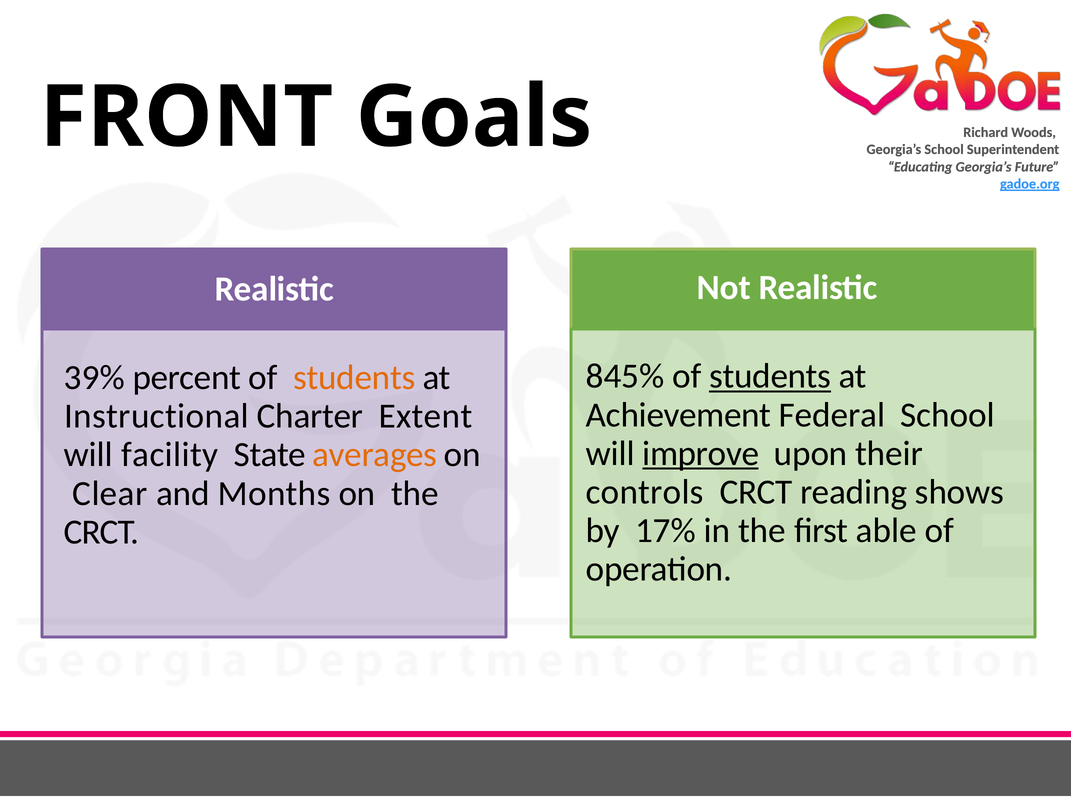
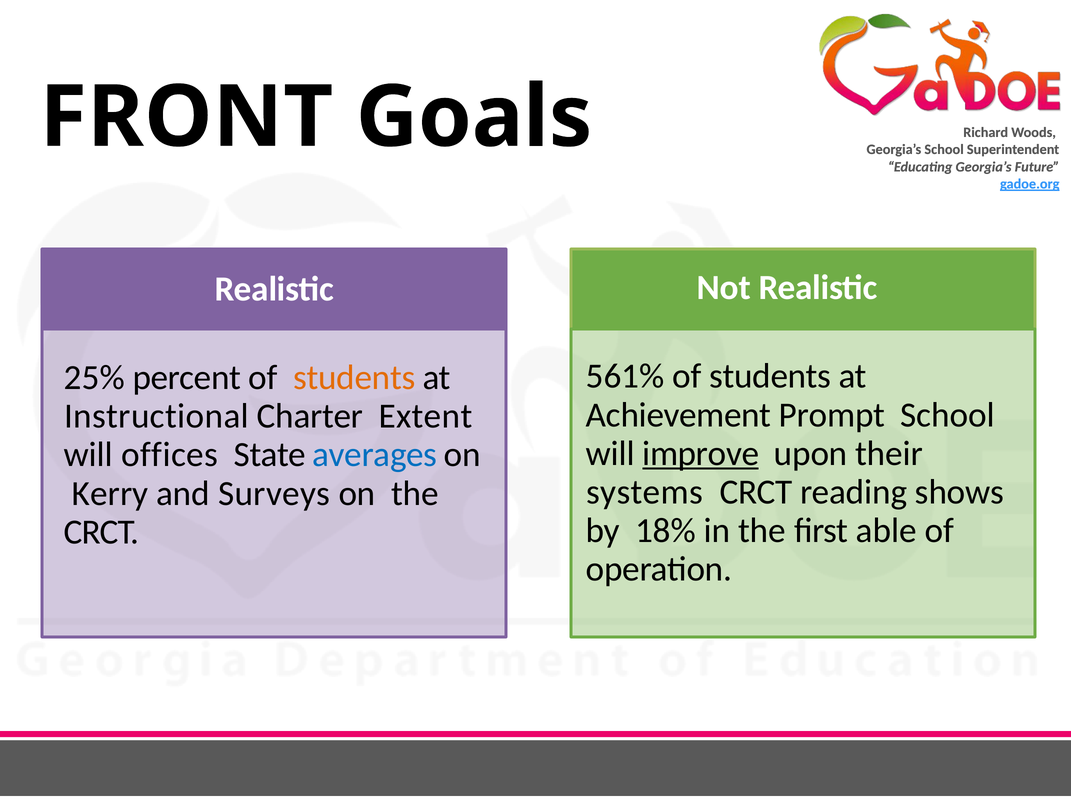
845%: 845% -> 561%
students at (770, 376) underline: present -> none
39%: 39% -> 25%
Federal: Federal -> Prompt
facility: facility -> offices
averages colour: orange -> blue
controls: controls -> systems
Clear: Clear -> Kerry
Months: Months -> Surveys
17%: 17% -> 18%
